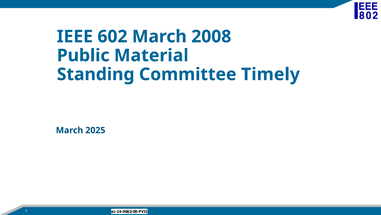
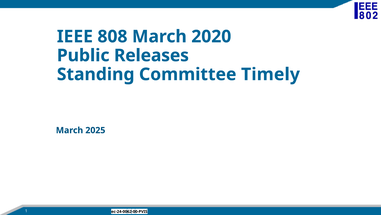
602: 602 -> 808
2008: 2008 -> 2020
Material: Material -> Releases
